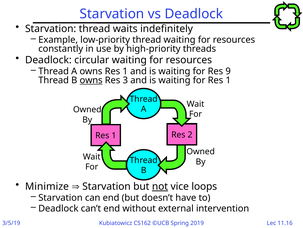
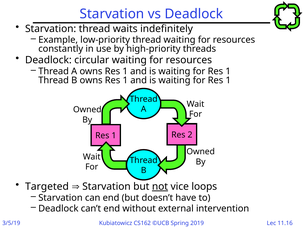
9 at (228, 71): 9 -> 1
owns at (91, 80) underline: present -> none
3 at (125, 80): 3 -> 1
Minimize: Minimize -> Targeted
